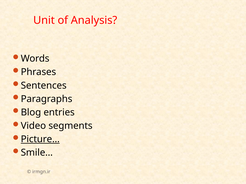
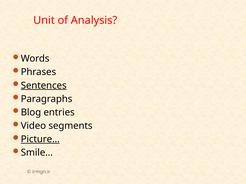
Sentences underline: none -> present
